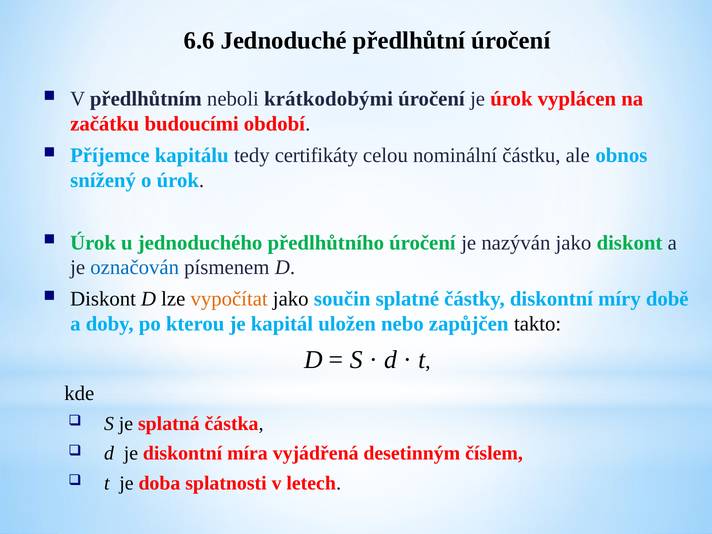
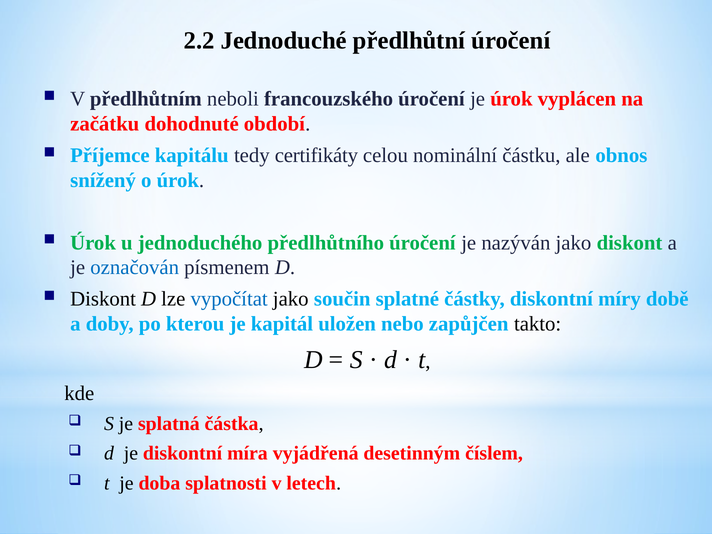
6.6: 6.6 -> 2.2
krátkodobými: krátkodobými -> francouzského
budoucími: budoucími -> dohodnuté
vypočítat colour: orange -> blue
